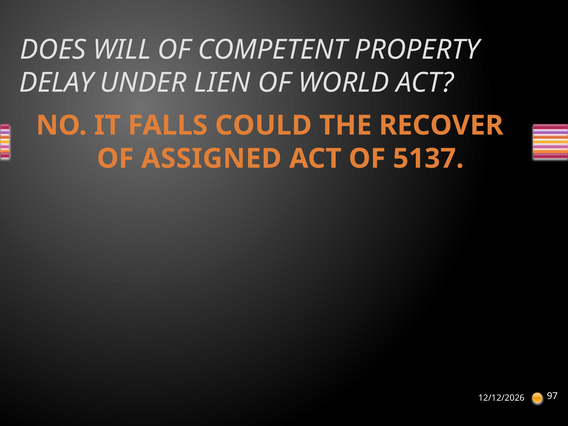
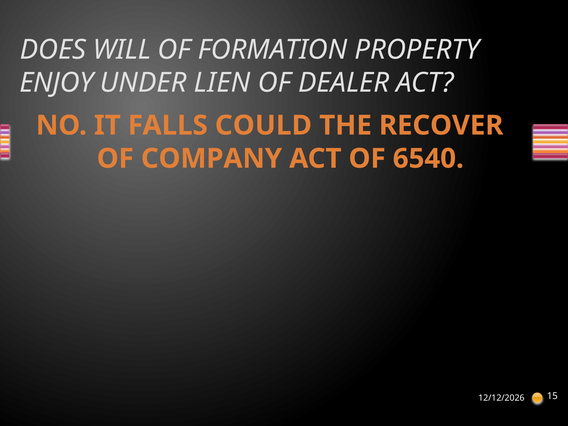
COMPETENT: COMPETENT -> FORMATION
DELAY: DELAY -> ENJOY
WORLD: WORLD -> DEALER
ASSIGNED: ASSIGNED -> COMPANY
5137: 5137 -> 6540
97: 97 -> 15
